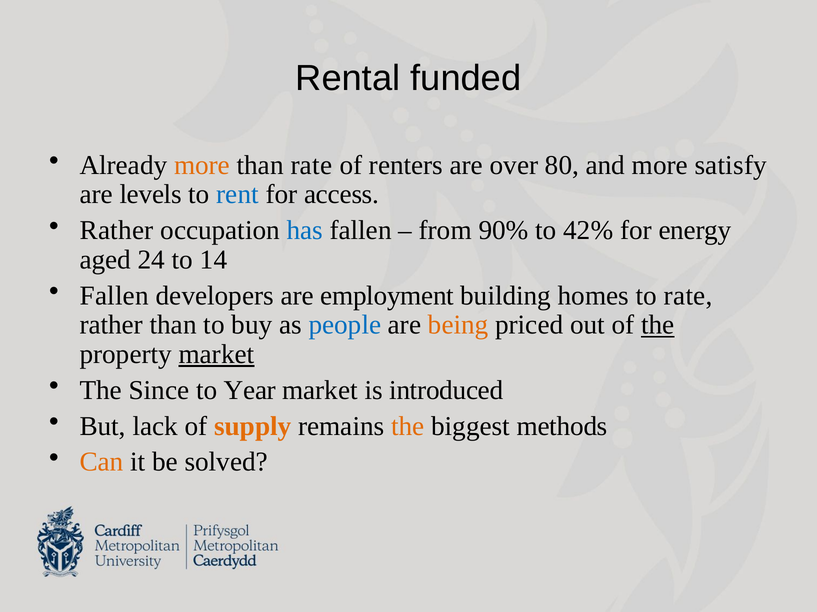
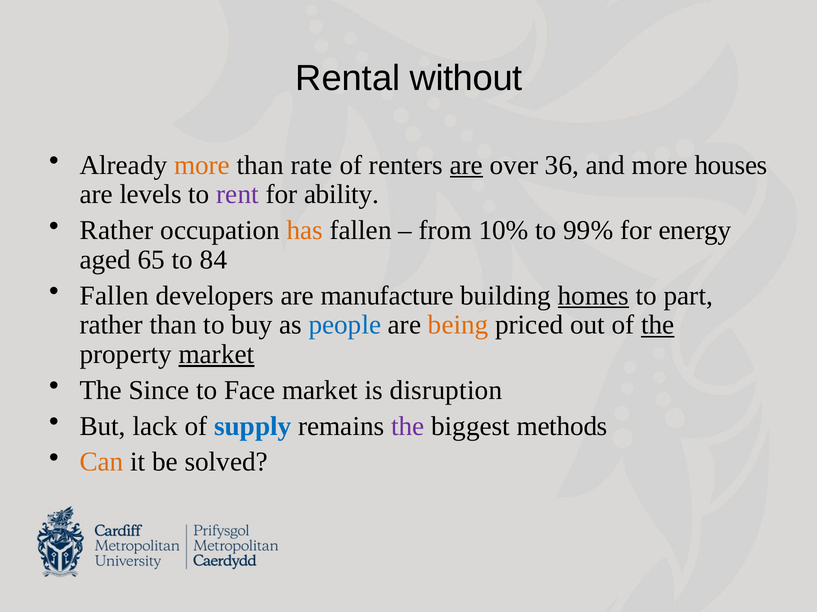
funded: funded -> without
are at (466, 165) underline: none -> present
80: 80 -> 36
satisfy: satisfy -> houses
rent colour: blue -> purple
access: access -> ability
has colour: blue -> orange
90%: 90% -> 10%
42%: 42% -> 99%
24: 24 -> 65
14: 14 -> 84
employment: employment -> manufacture
homes underline: none -> present
to rate: rate -> part
Year: Year -> Face
introduced: introduced -> disruption
supply colour: orange -> blue
the at (408, 427) colour: orange -> purple
